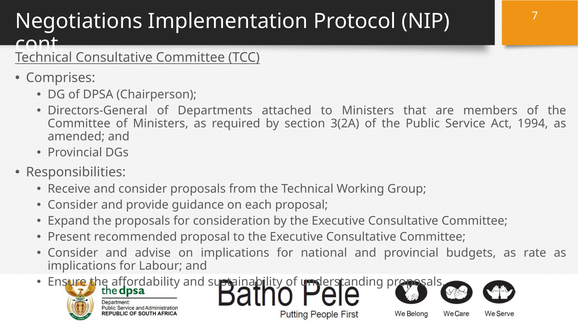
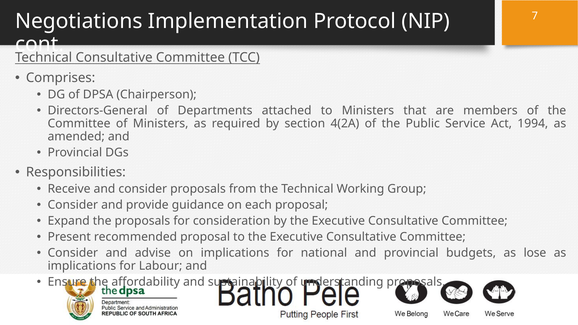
3(2A: 3(2A -> 4(2A
rate: rate -> lose
